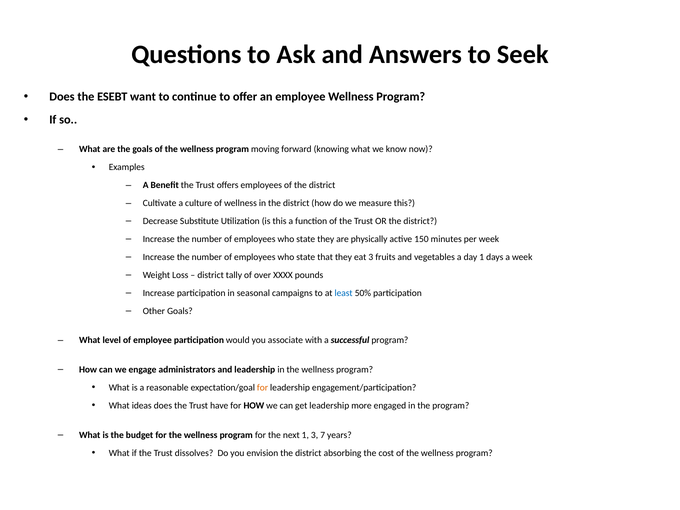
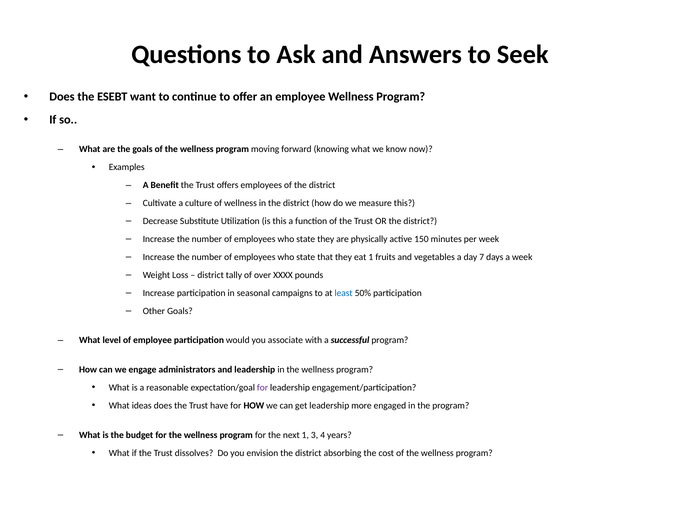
eat 3: 3 -> 1
day 1: 1 -> 7
for at (263, 388) colour: orange -> purple
7: 7 -> 4
